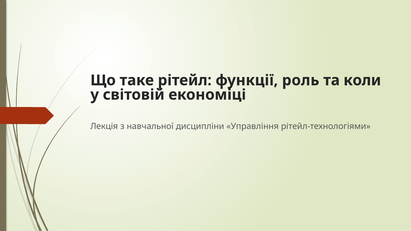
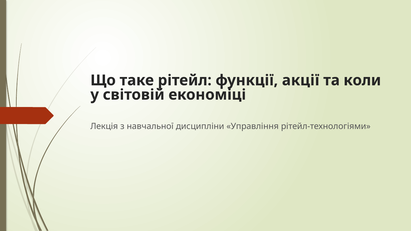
роль: роль -> акції
